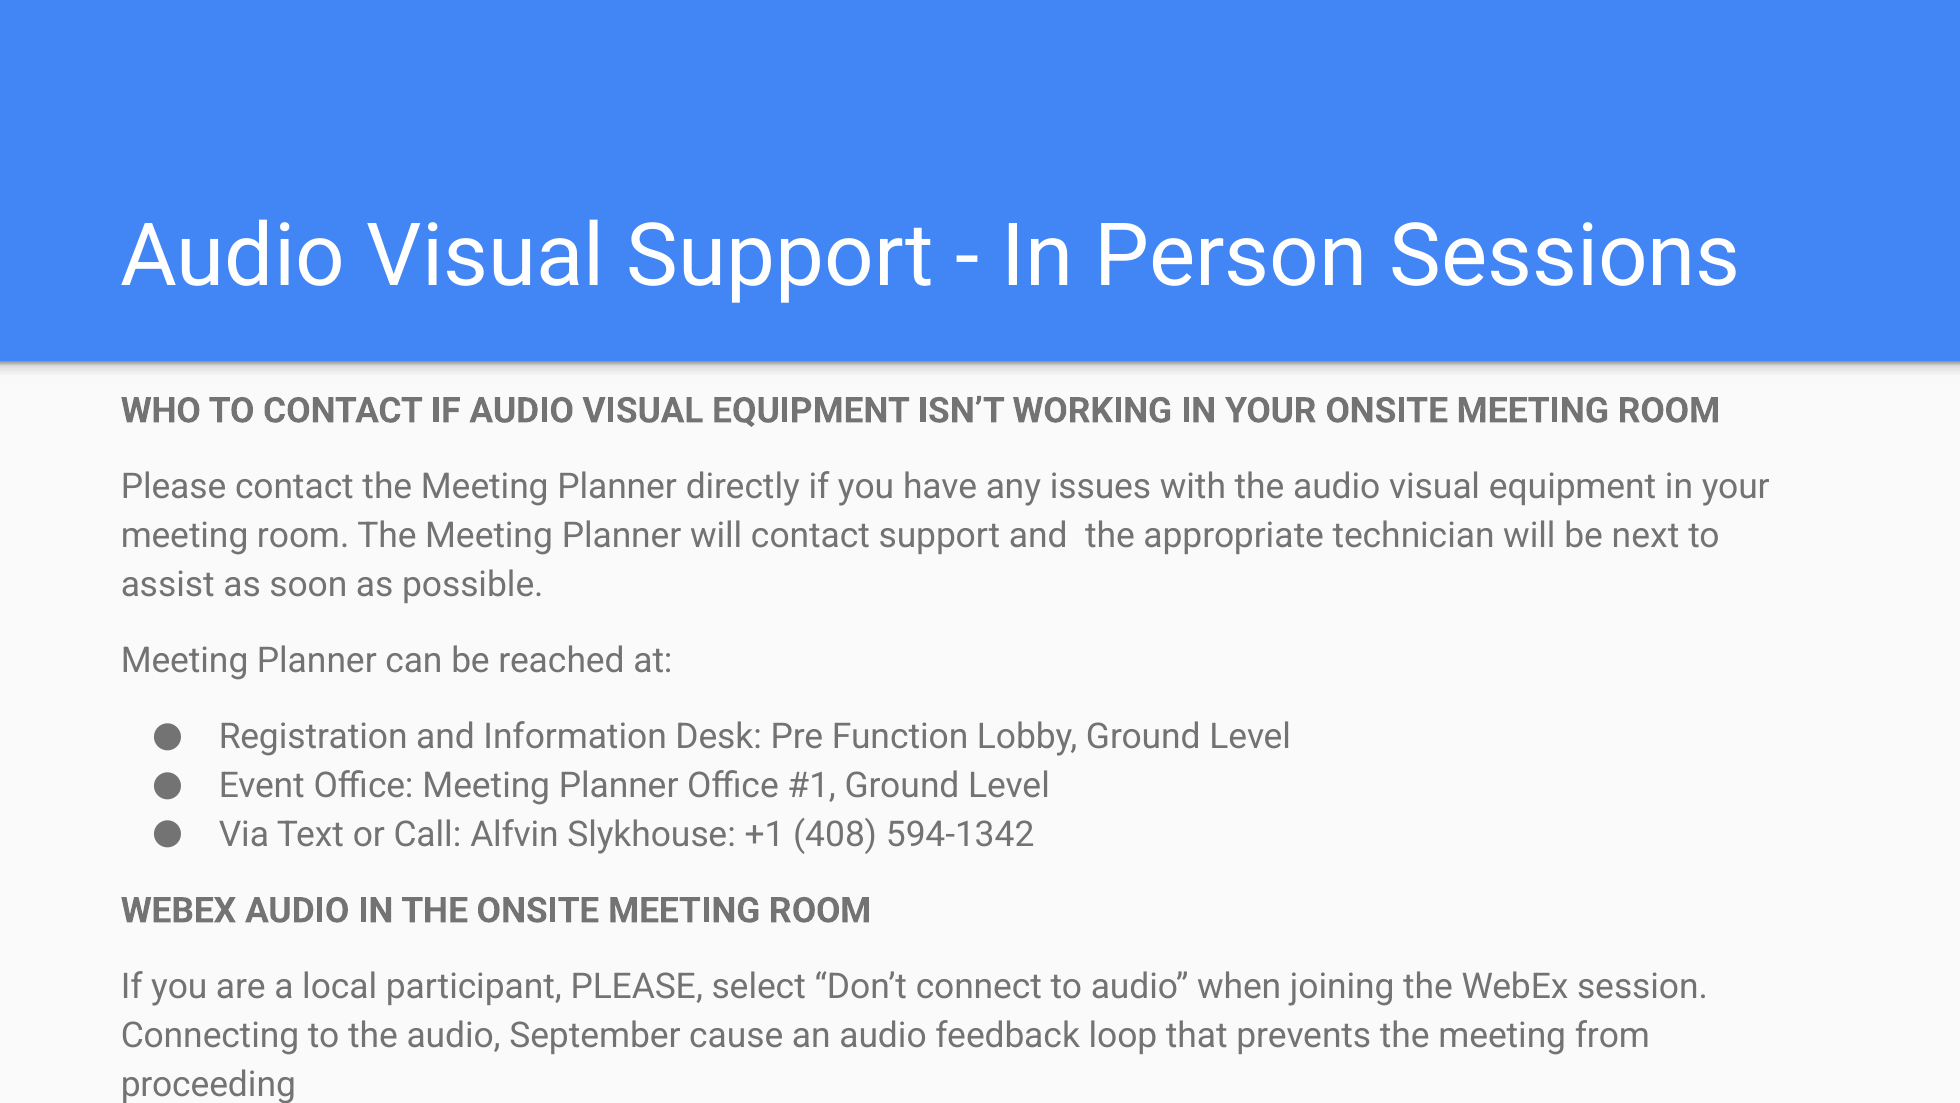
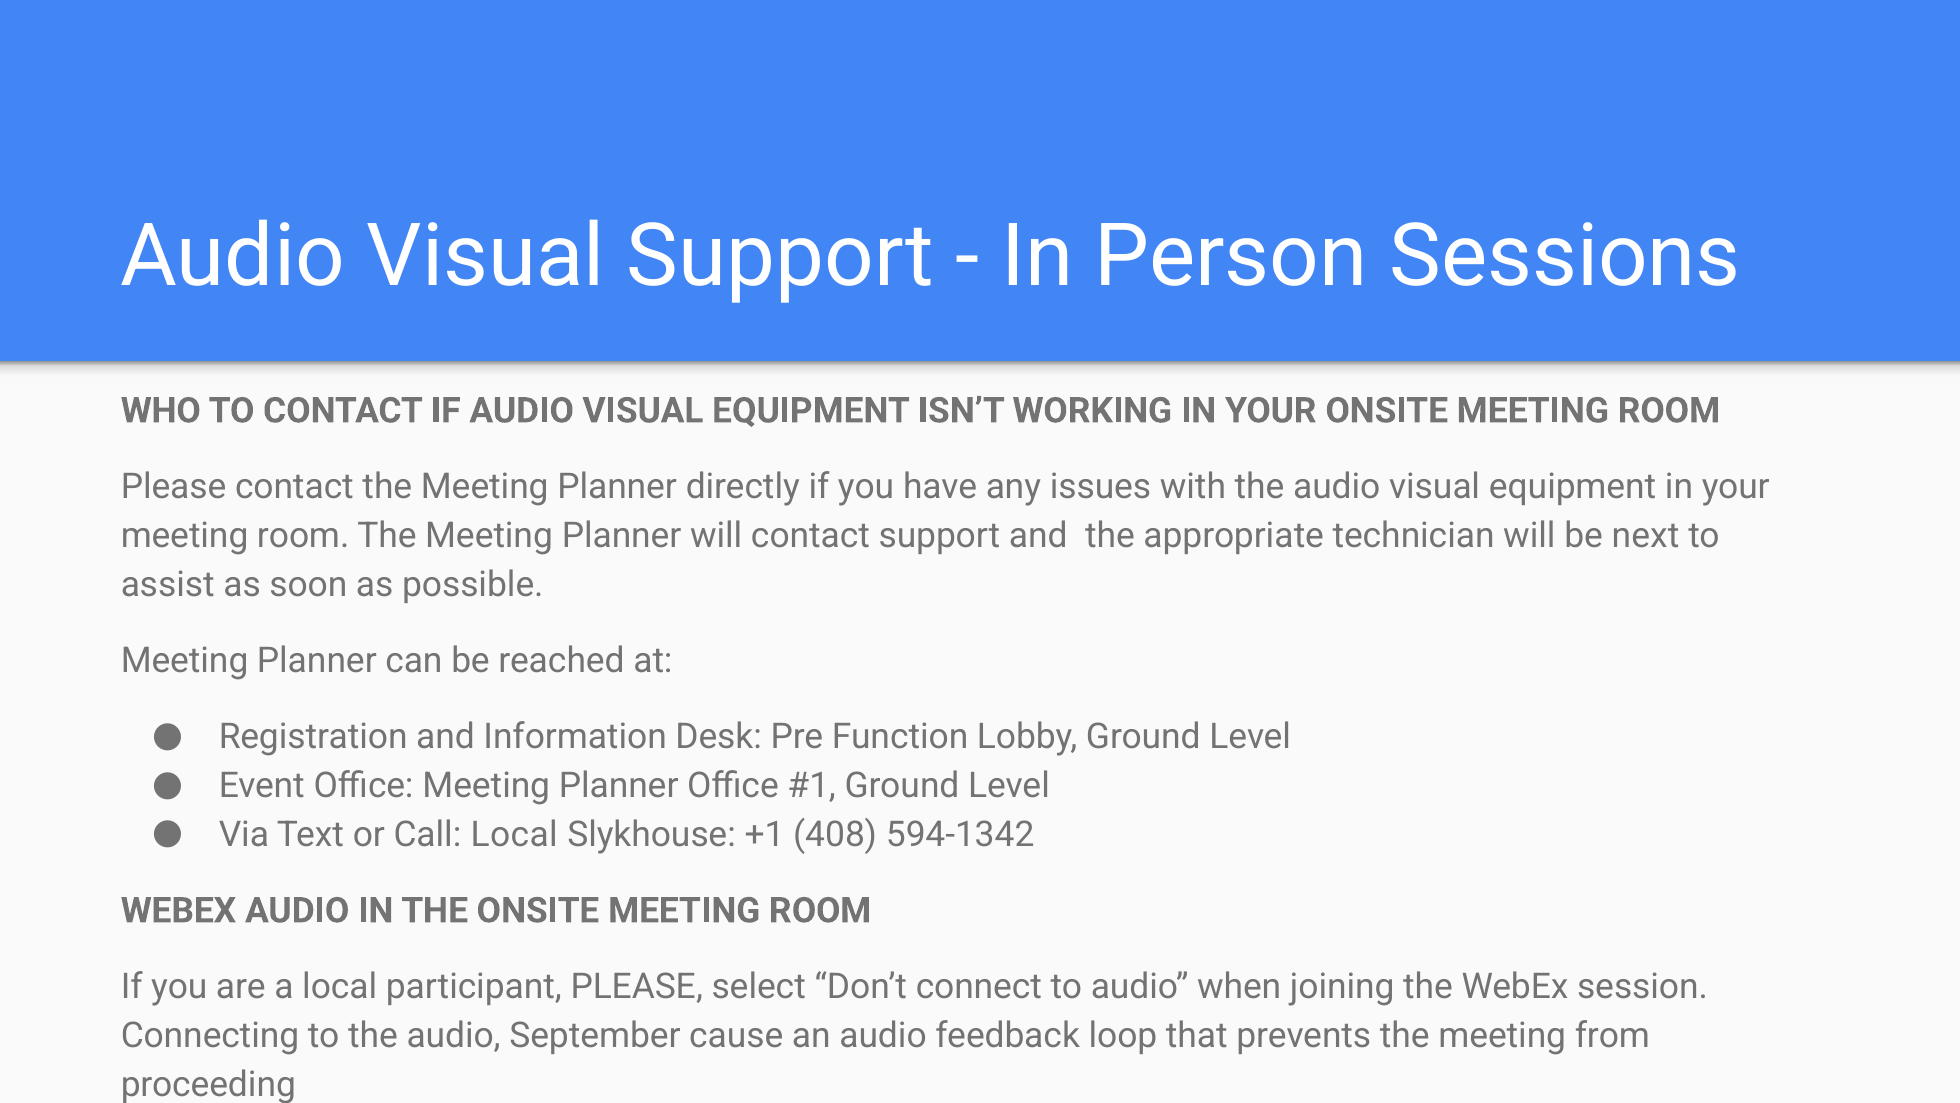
Call Alfvin: Alfvin -> Local
